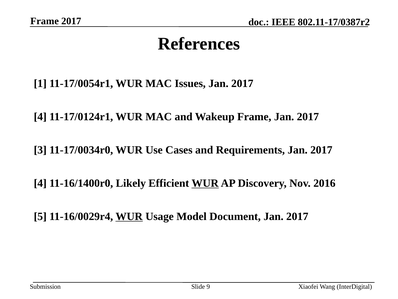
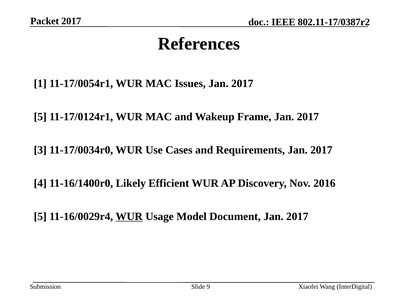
Frame at (45, 21): Frame -> Packet
4 at (40, 117): 4 -> 5
WUR at (205, 183) underline: present -> none
